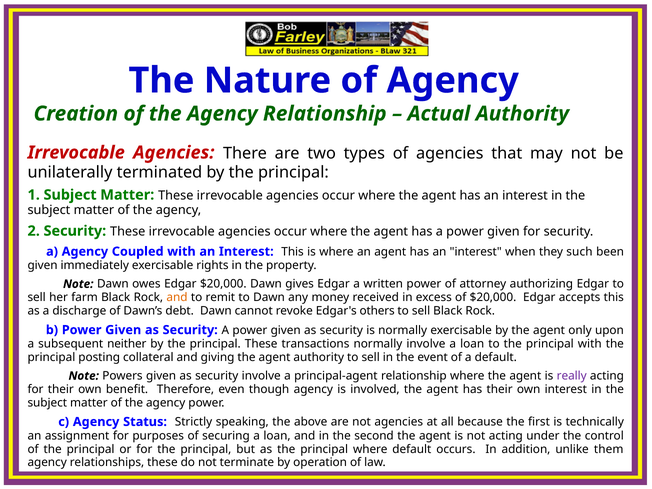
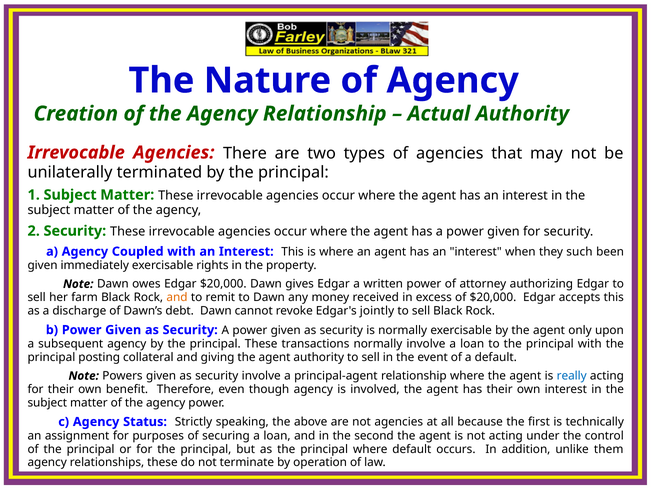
others: others -> jointly
subsequent neither: neither -> agency
really colour: purple -> blue
